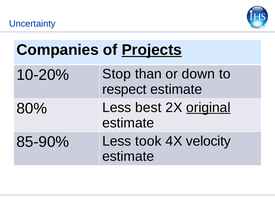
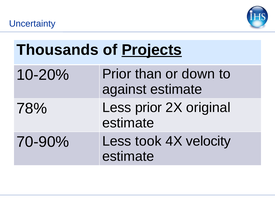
Companies: Companies -> Thousands
10-20% Stop: Stop -> Prior
respect: respect -> against
80%: 80% -> 78%
Less best: best -> prior
original underline: present -> none
85-90%: 85-90% -> 70-90%
